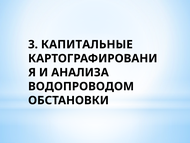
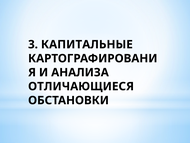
ВОДОПРОВОДОМ: ВОДОПРОВОДОМ -> ОТЛИЧАЮЩИЕСЯ
